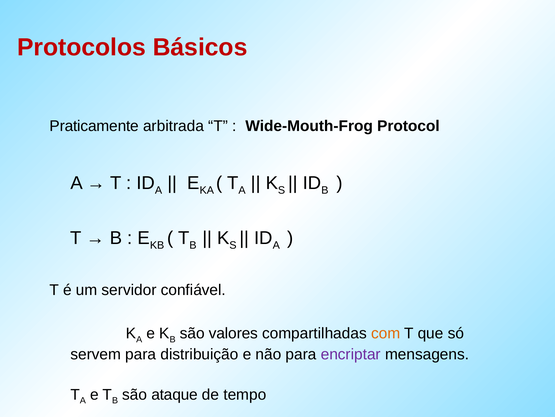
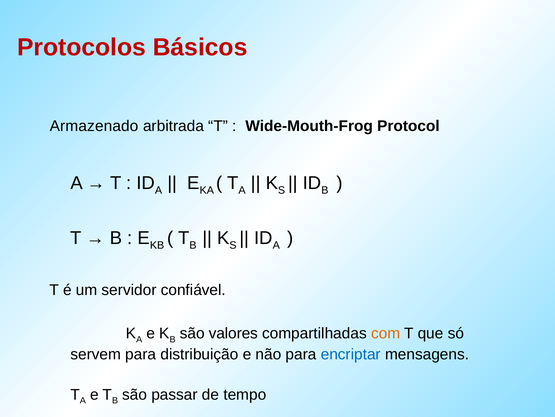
Praticamente: Praticamente -> Armazenado
encriptar colour: purple -> blue
ataque: ataque -> passar
